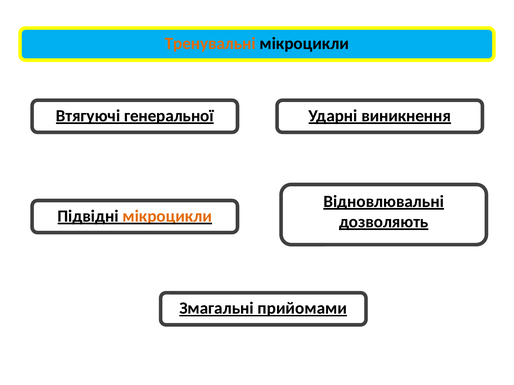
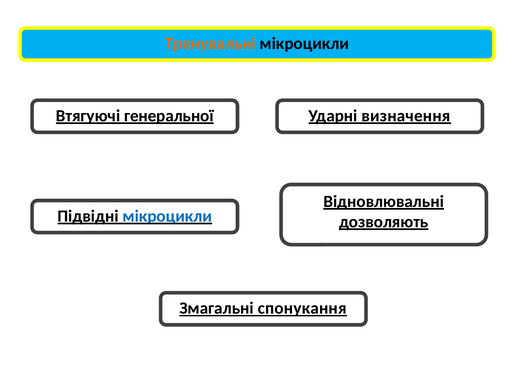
виникнення: виникнення -> визначення
мікроцикли at (167, 216) colour: orange -> blue
прийомами: прийомами -> спонукання
